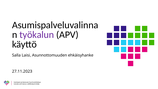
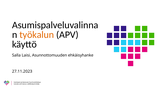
työkalun colour: purple -> orange
